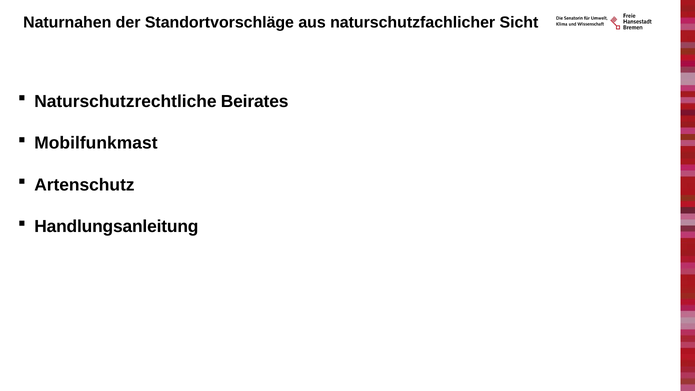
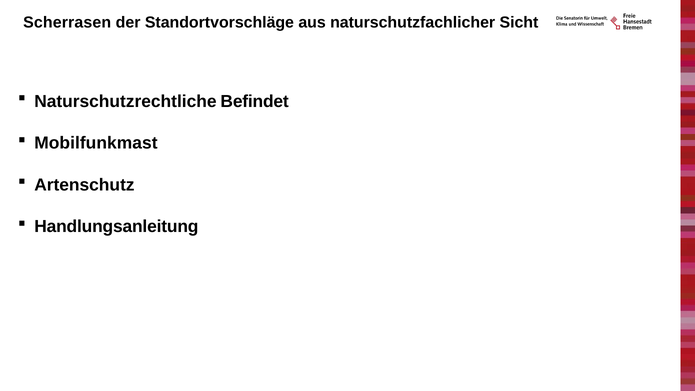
Naturnahen: Naturnahen -> Scherrasen
Beirates: Beirates -> Befindet
